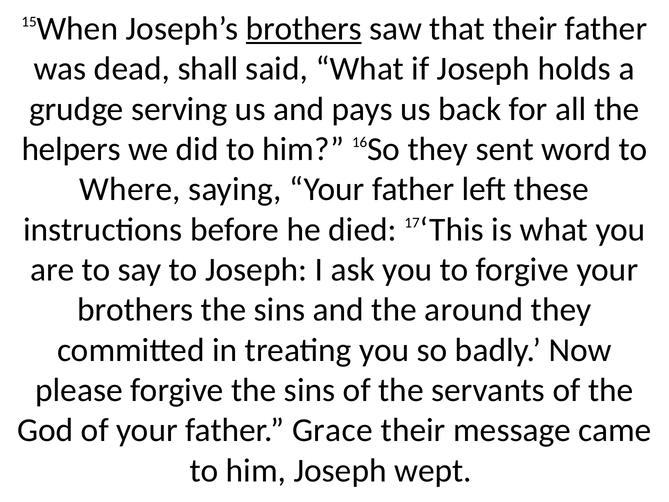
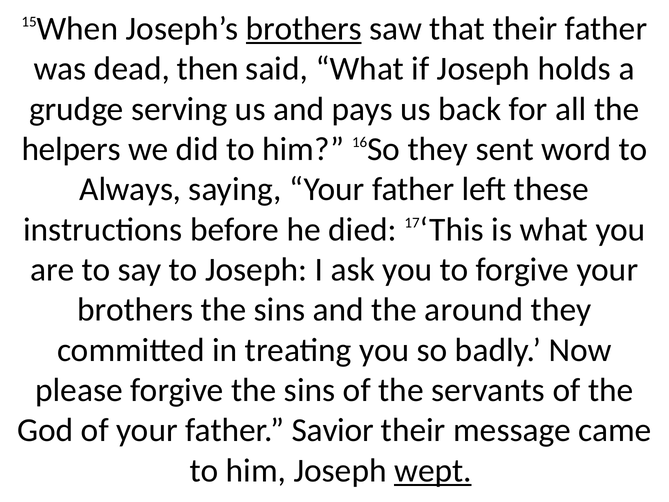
shall: shall -> then
Where: Where -> Always
Grace: Grace -> Savior
wept underline: none -> present
